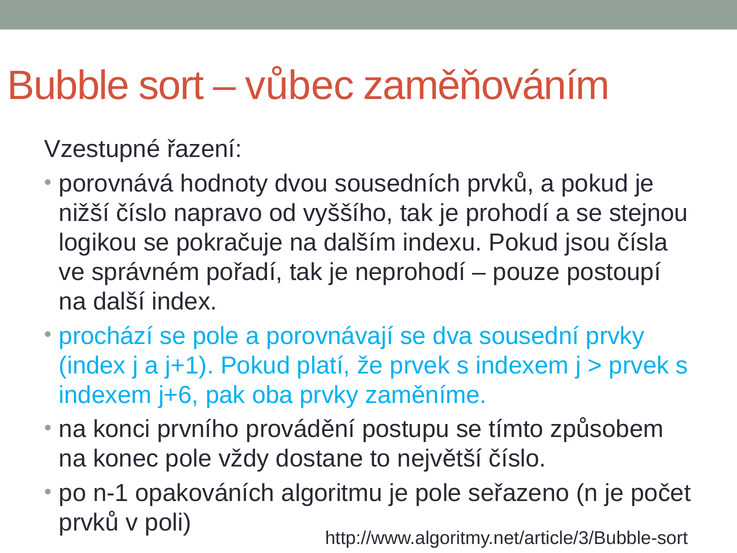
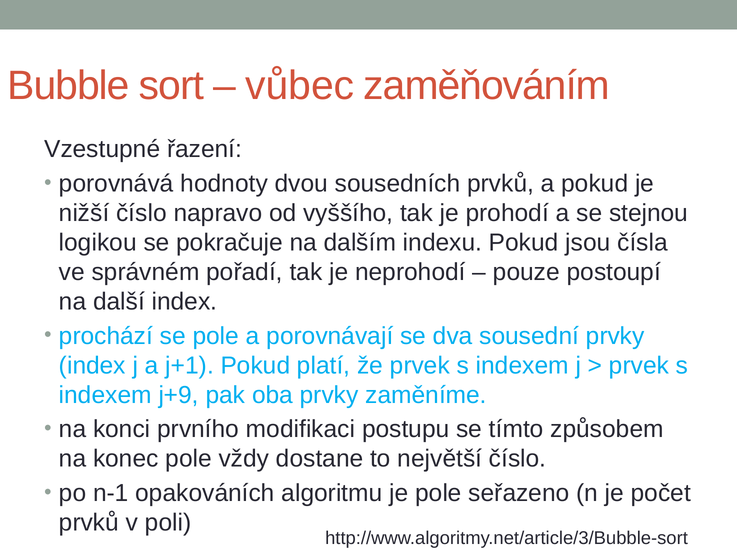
j+6: j+6 -> j+9
provádění: provádění -> modifikaci
